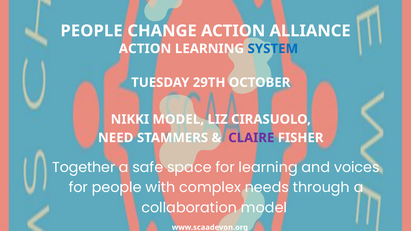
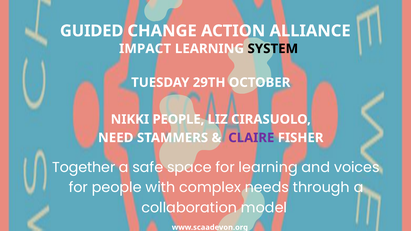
PEOPLE at (92, 31): PEOPLE -> GUIDED
ACTION at (145, 49): ACTION -> IMPACT
SYSTEM colour: blue -> black
NIKKI MODEL: MODEL -> PEOPLE
